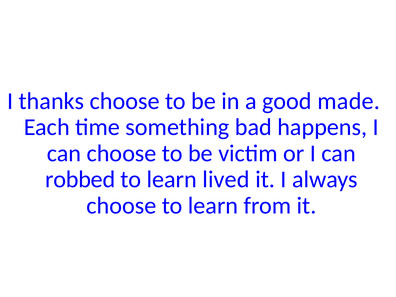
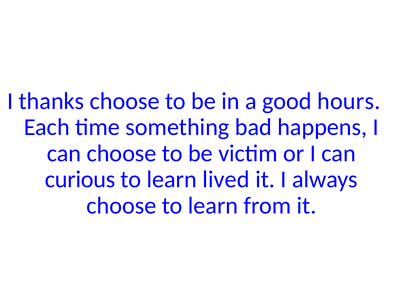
made: made -> hours
robbed: robbed -> curious
